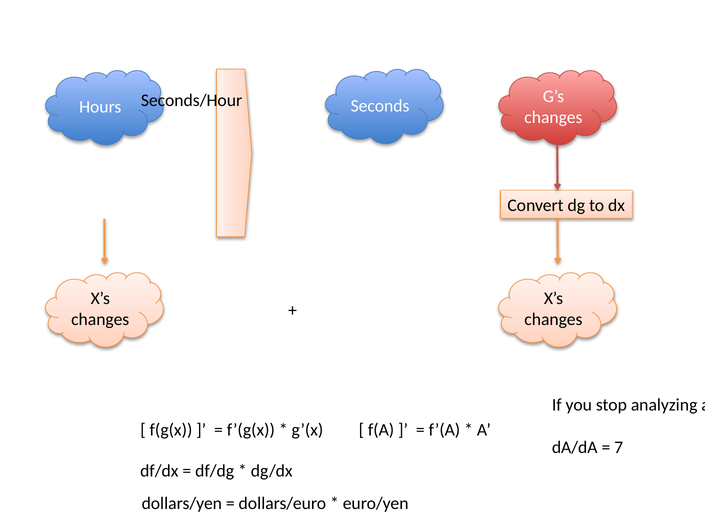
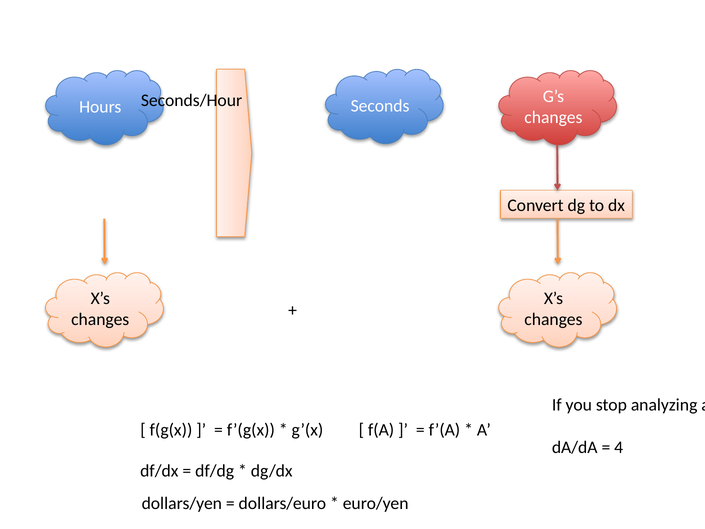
7: 7 -> 4
